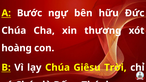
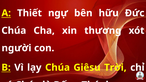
Bước: Bước -> Thiết
hoàng: hoàng -> người
